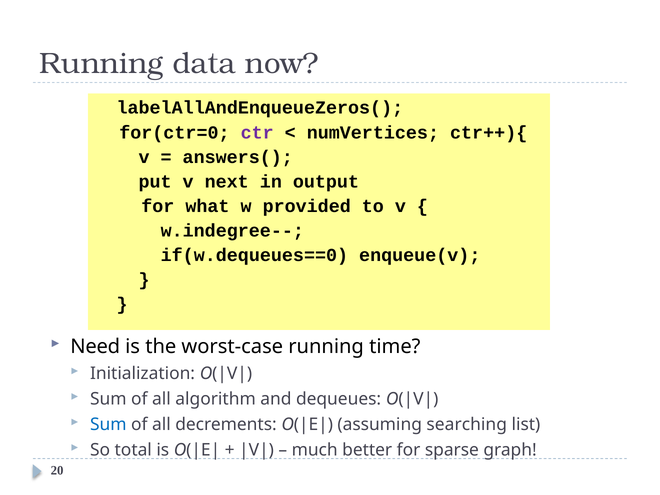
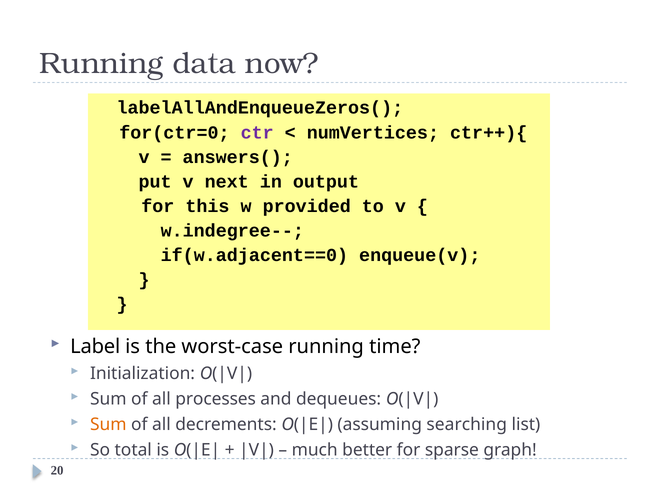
what: what -> this
if(w.dequeues==0: if(w.dequeues==0 -> if(w.adjacent==0
Need: Need -> Label
algorithm: algorithm -> processes
Sum at (108, 425) colour: blue -> orange
